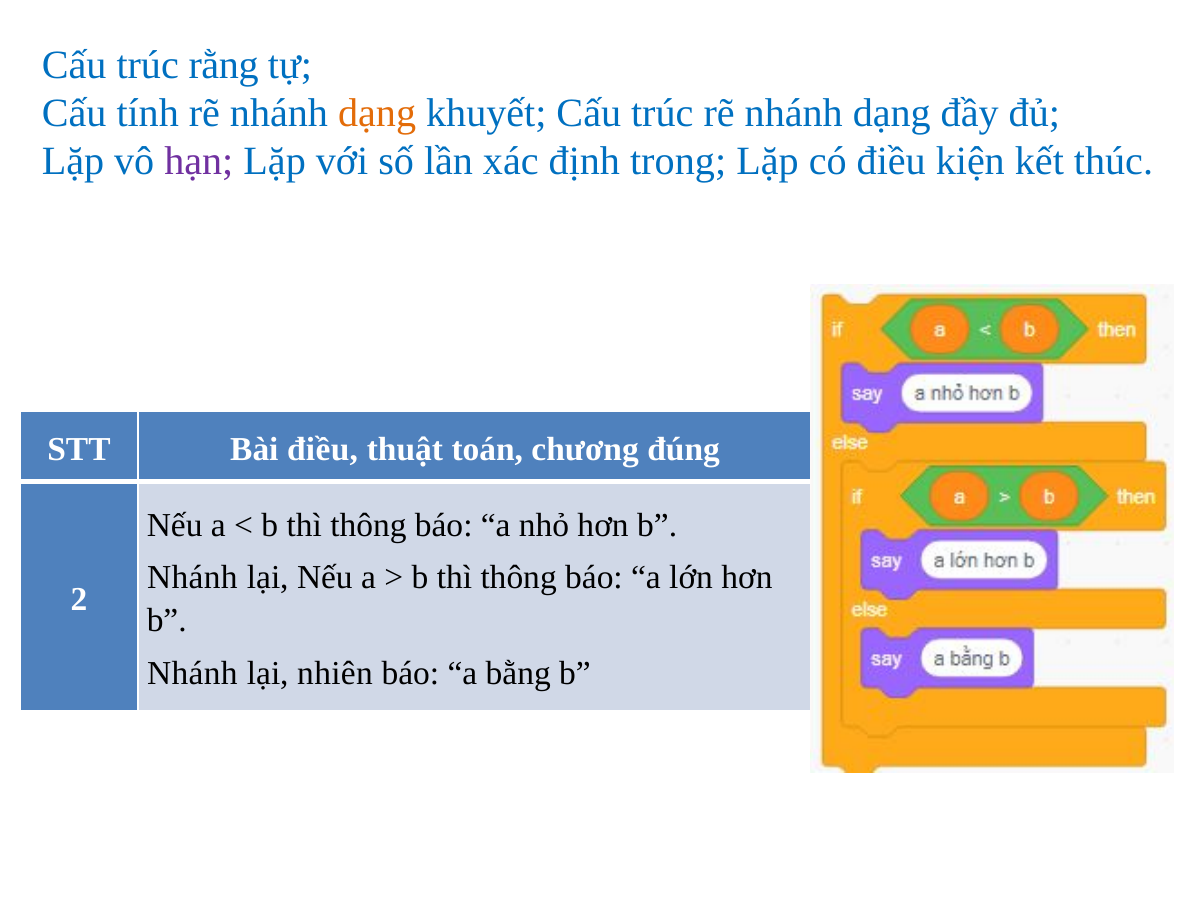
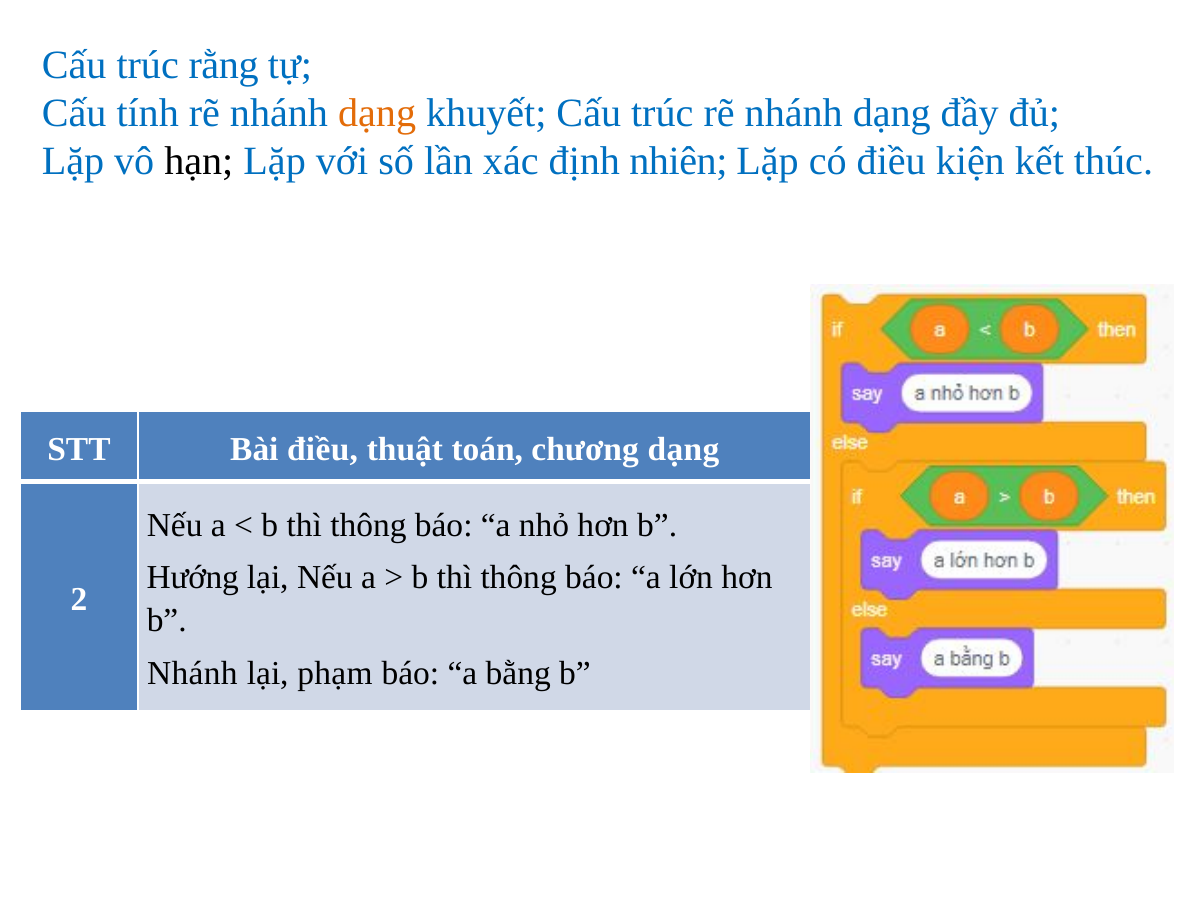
hạn colour: purple -> black
trong: trong -> nhiên
chương đúng: đúng -> dạng
Nhánh at (192, 578): Nhánh -> Hướng
nhiên: nhiên -> phạm
